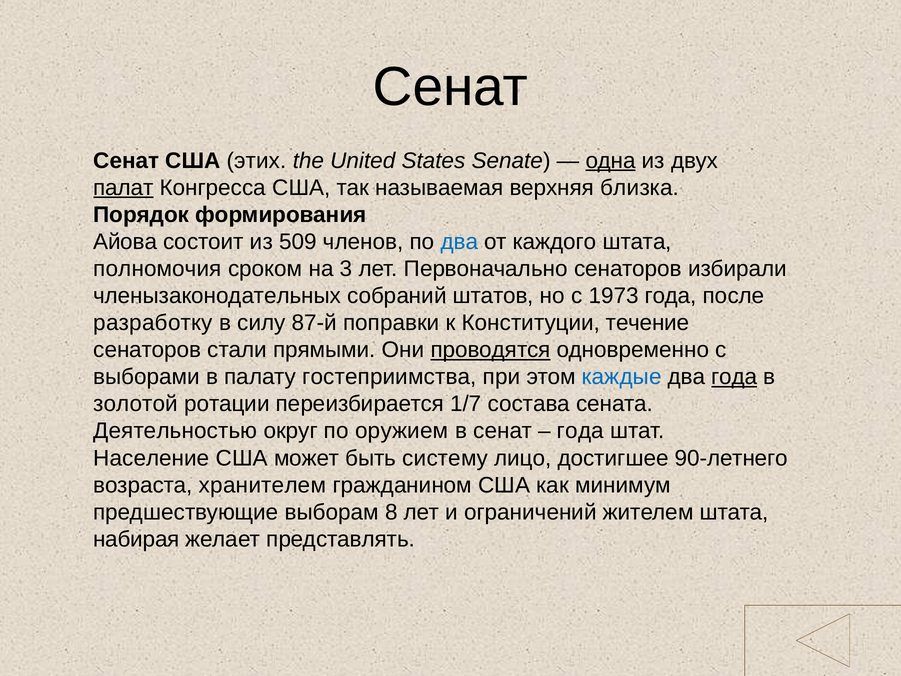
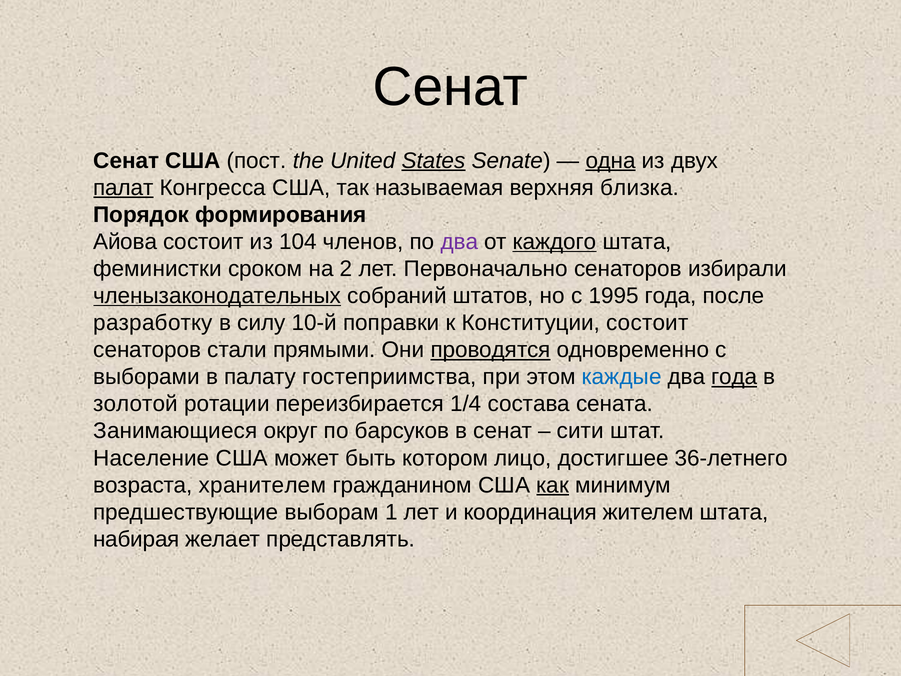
этих: этих -> пост
States underline: none -> present
509: 509 -> 104
два at (459, 242) colour: blue -> purple
каждого underline: none -> present
полномочия: полномочия -> феминистки
3: 3 -> 2
членызаконодательных underline: none -> present
1973: 1973 -> 1995
87-й: 87-й -> 10-й
Конституции течение: течение -> состоит
1/7: 1/7 -> 1/4
Деятельностью: Деятельностью -> Занимающиеся
оружием: оружием -> барсуков
года at (580, 431): года -> сити
систему: систему -> котором
90-летнего: 90-летнего -> 36-летнего
как underline: none -> present
8: 8 -> 1
ограничений: ограничений -> координация
